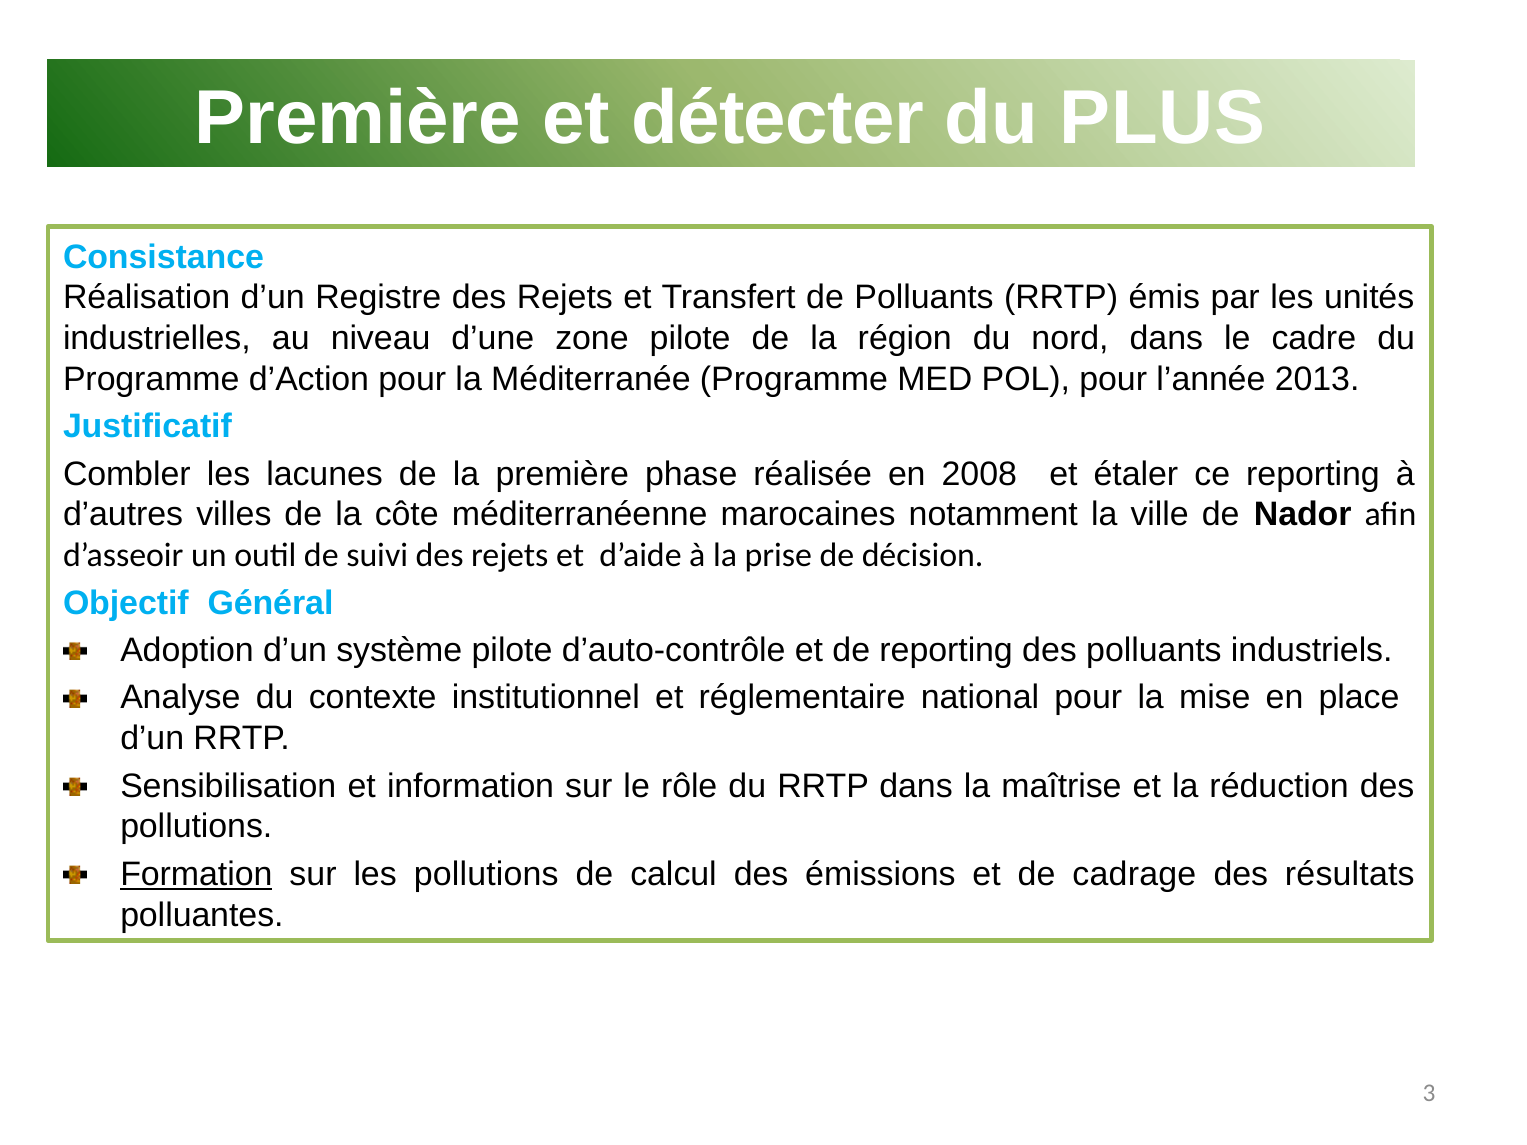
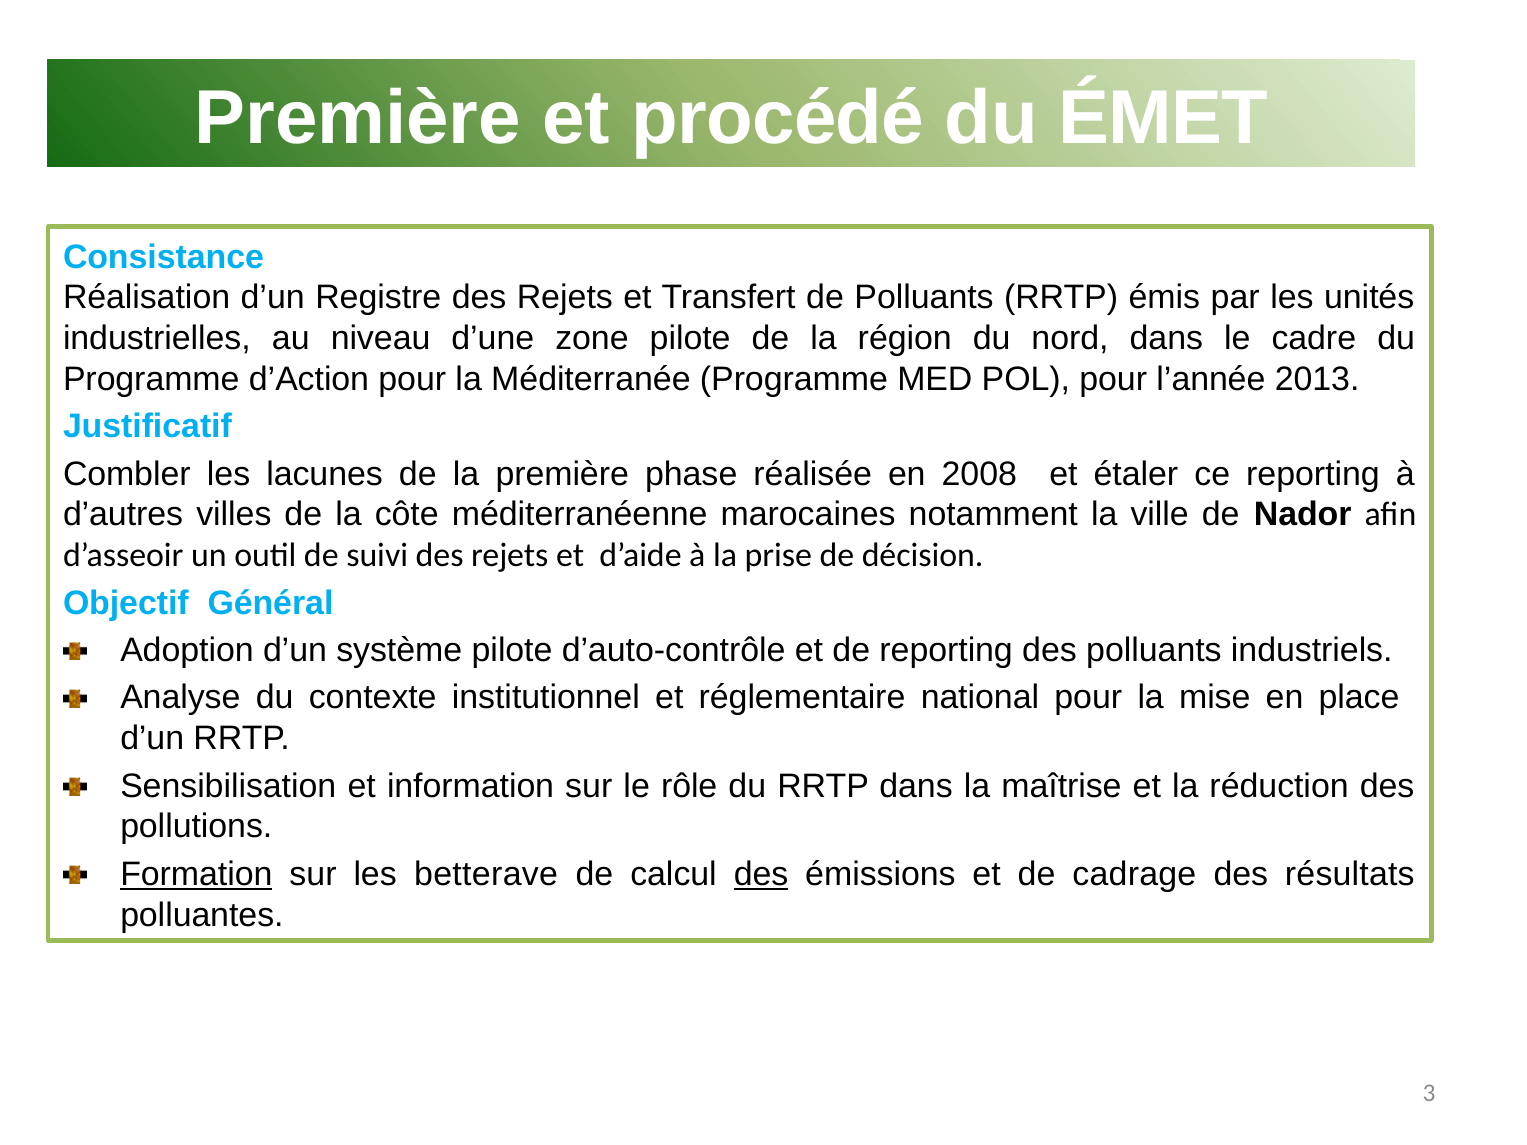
détecter: détecter -> procédé
PLUS: PLUS -> ÉMET
les pollutions: pollutions -> betterave
des at (761, 874) underline: none -> present
